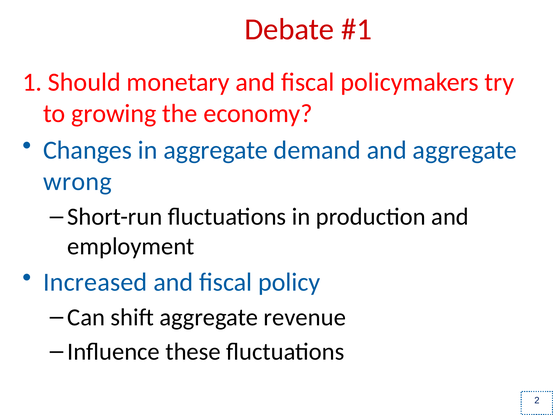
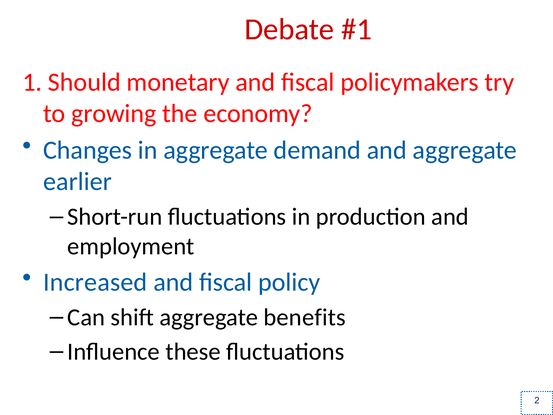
wrong: wrong -> earlier
revenue: revenue -> benefits
